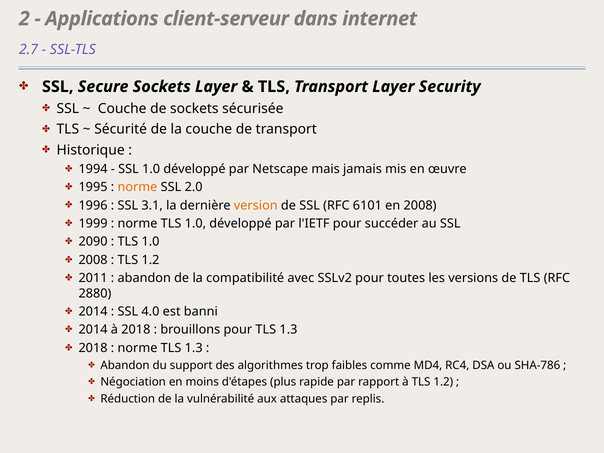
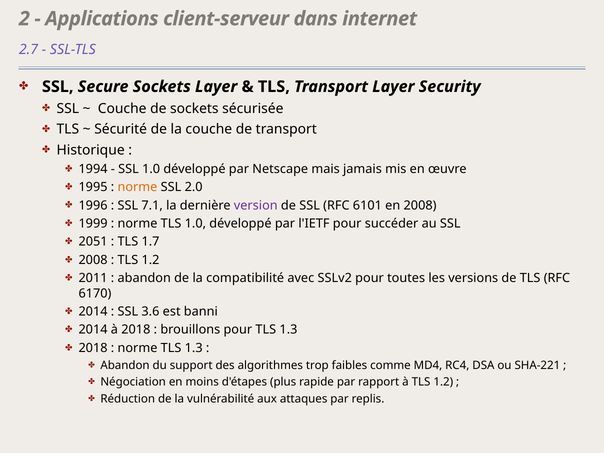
3.1: 3.1 -> 7.1
version colour: orange -> purple
2090: 2090 -> 2051
1.0 at (151, 242): 1.0 -> 1.7
2880: 2880 -> 6170
4.0: 4.0 -> 3.6
SHA-786: SHA-786 -> SHA-221
